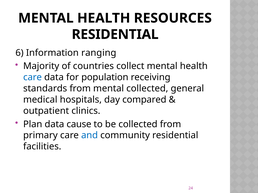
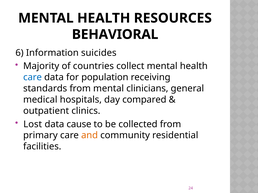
RESIDENTIAL at (115, 35): RESIDENTIAL -> BEHAVIORAL
ranging: ranging -> suicides
mental collected: collected -> clinicians
Plan: Plan -> Lost
and colour: blue -> orange
